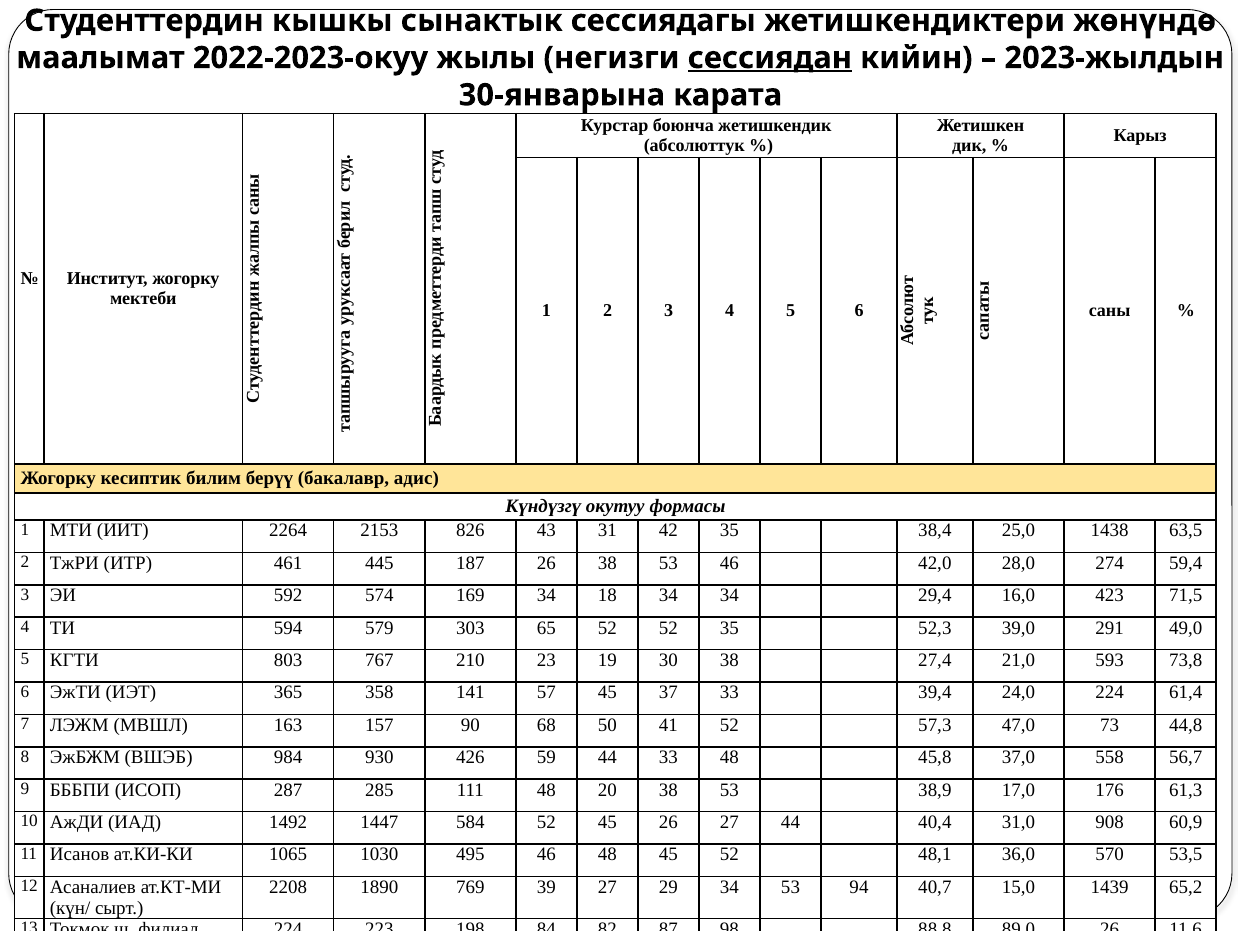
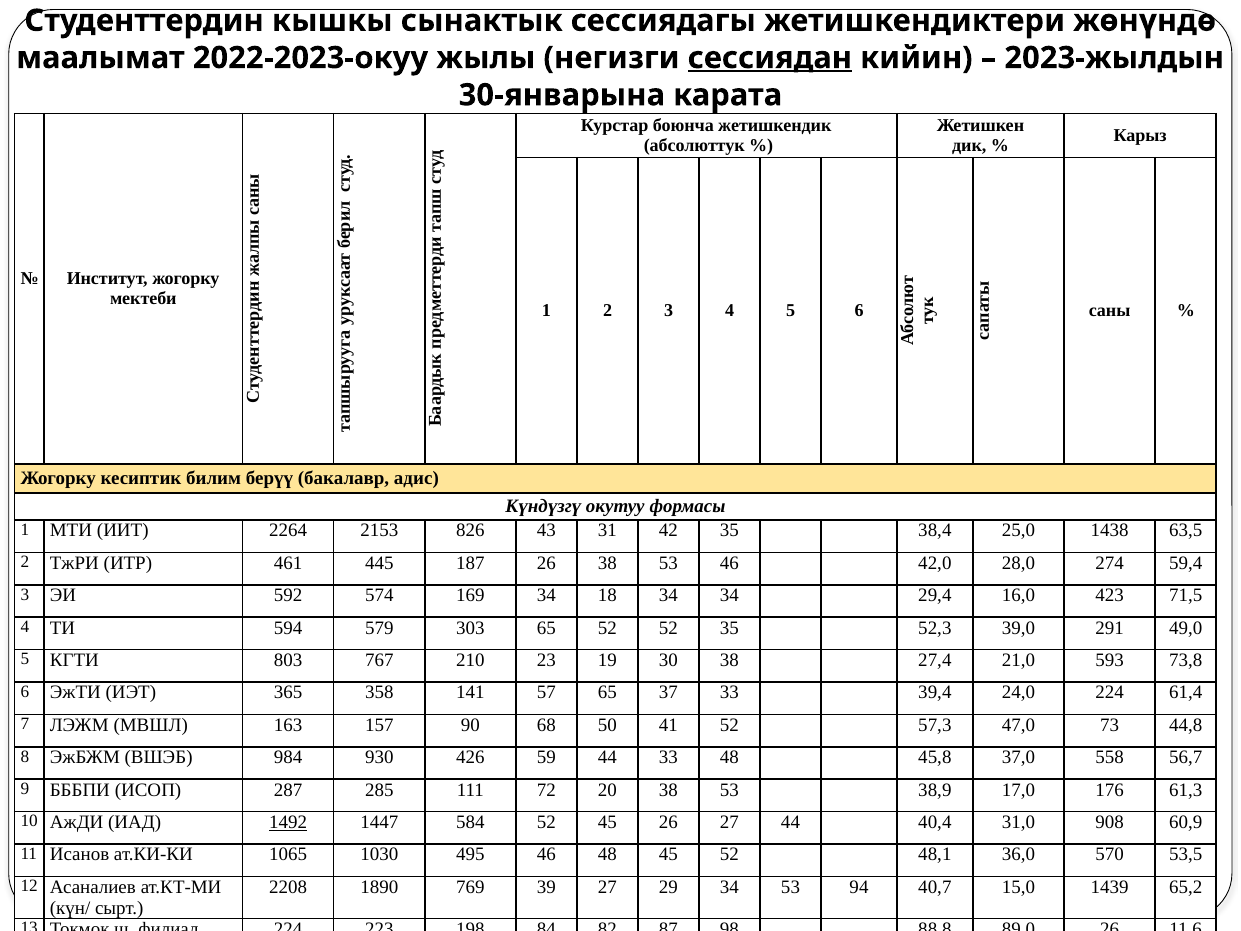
57 45: 45 -> 65
111 48: 48 -> 72
1492 underline: none -> present
